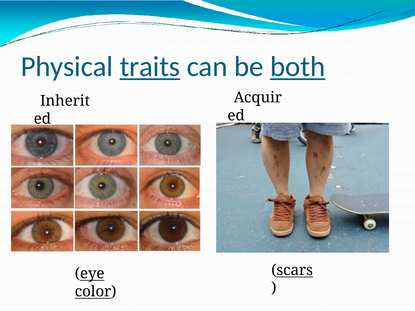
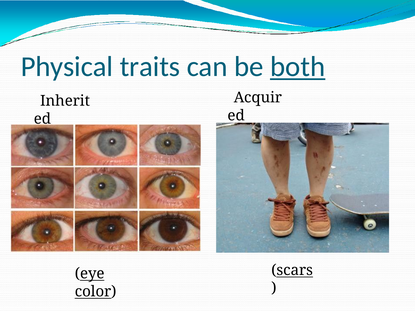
traits underline: present -> none
